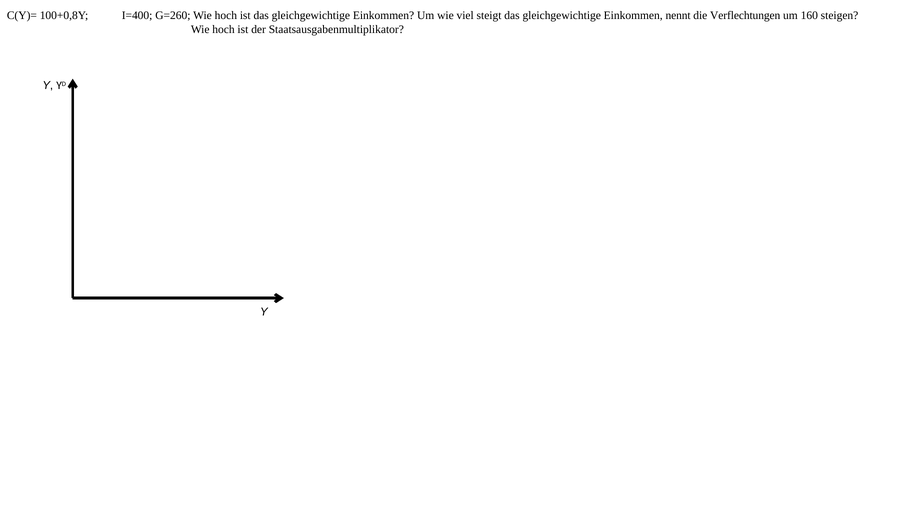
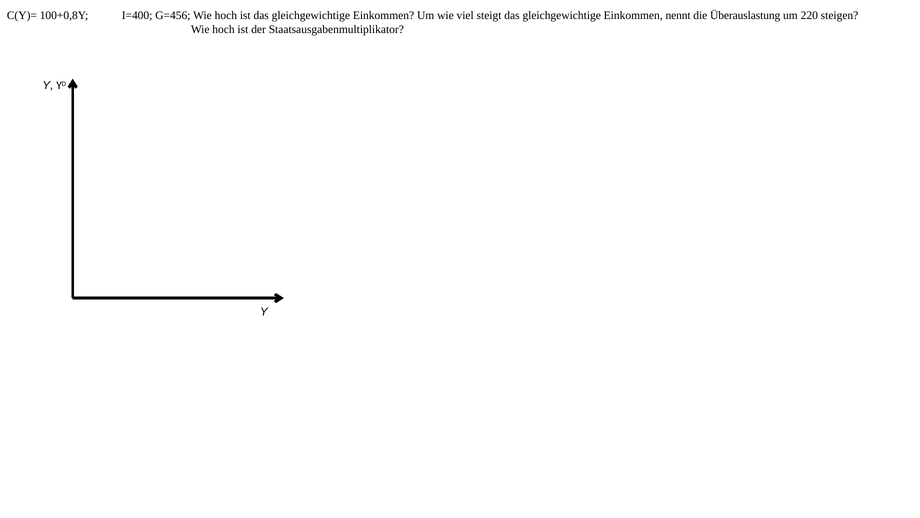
G=260: G=260 -> G=456
Verflechtungen: Verflechtungen -> Überauslastung
160: 160 -> 220
